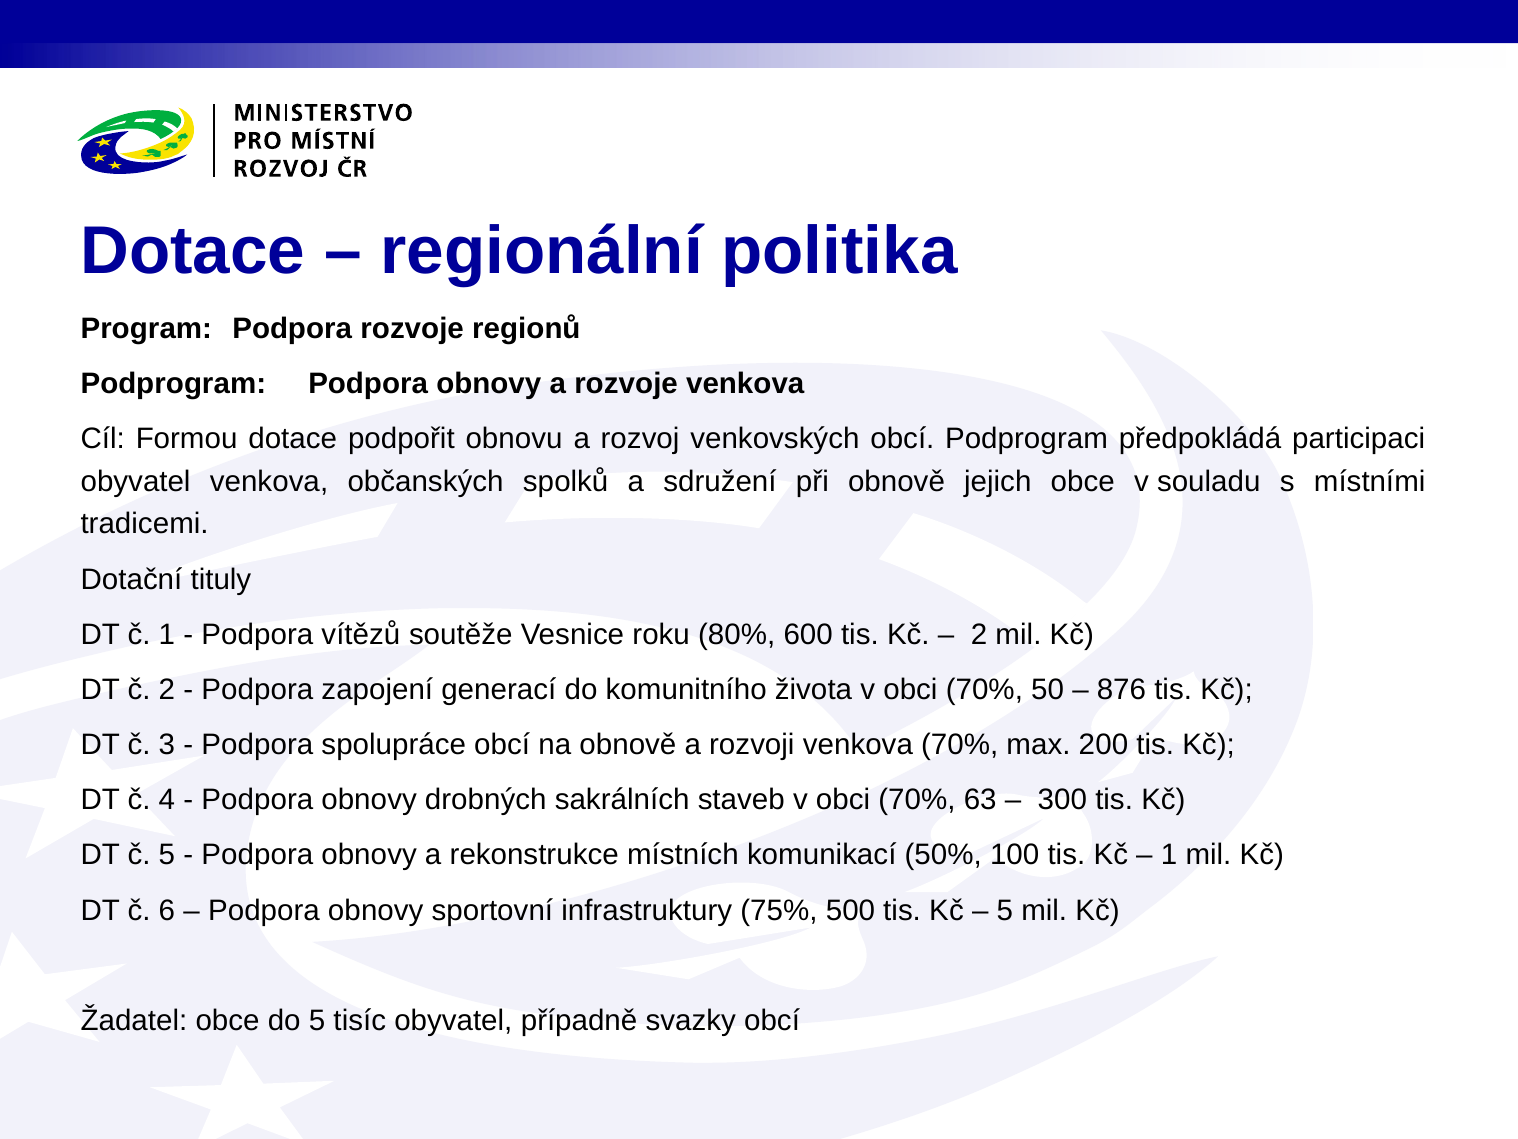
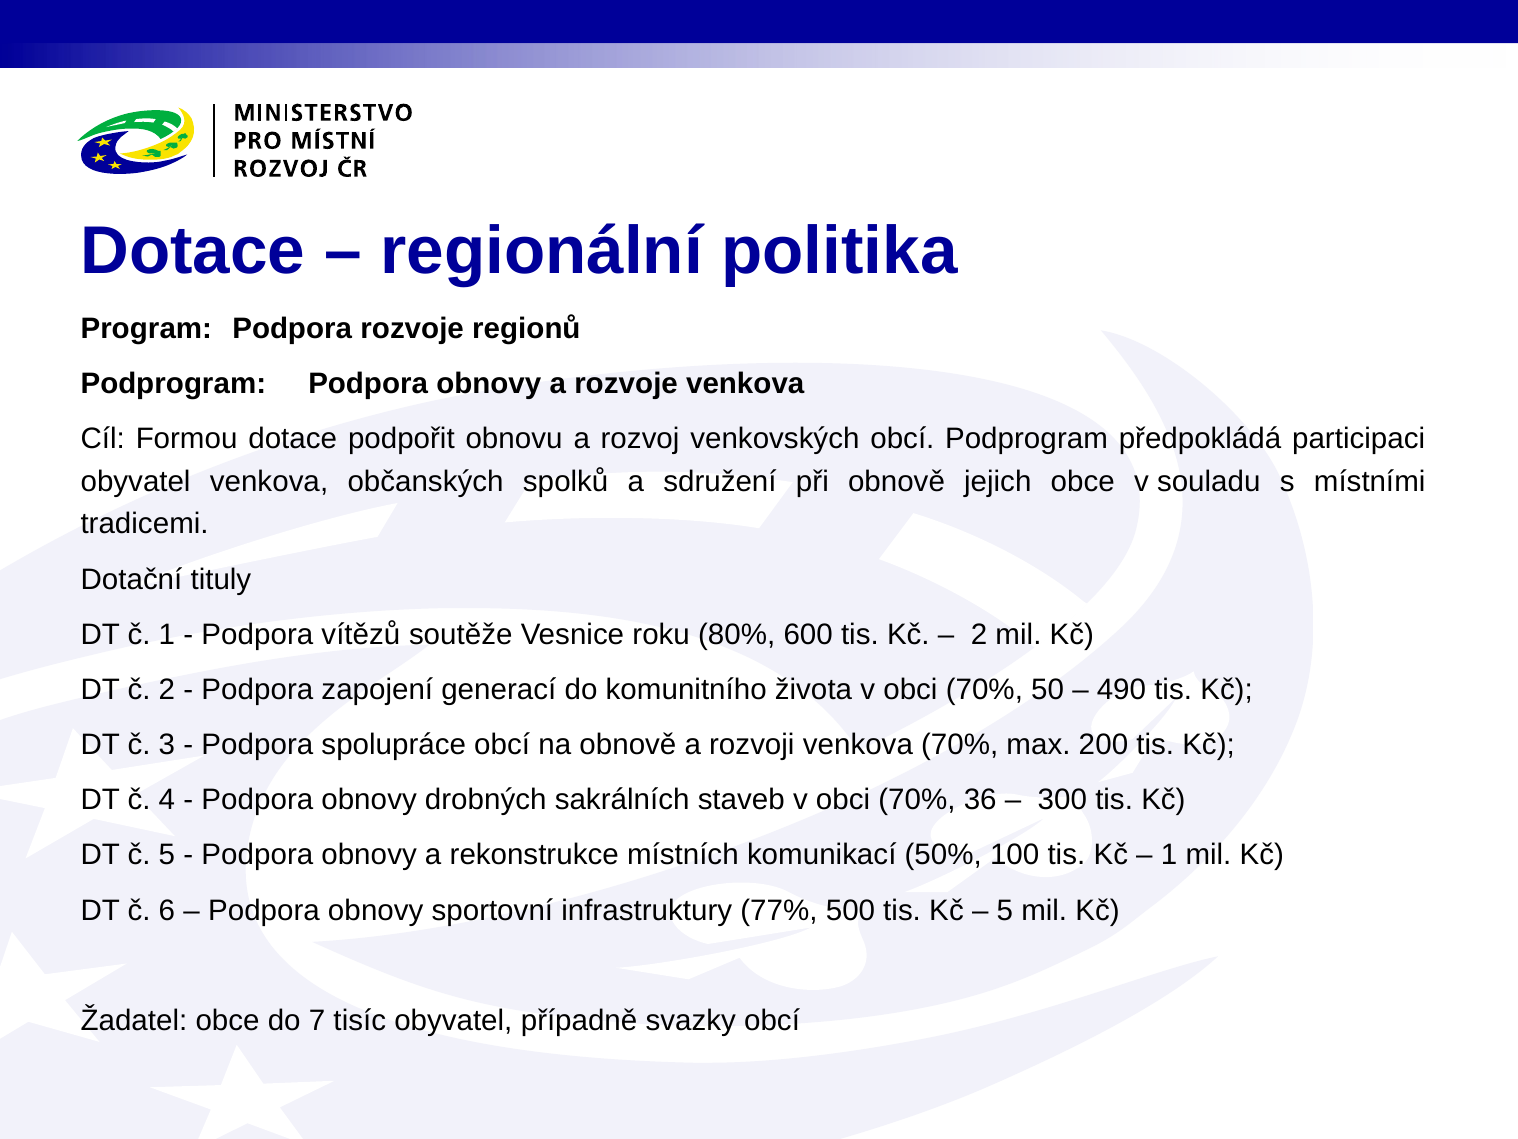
876: 876 -> 490
63: 63 -> 36
75%: 75% -> 77%
do 5: 5 -> 7
